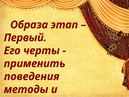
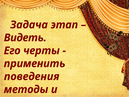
Образа: Образа -> Задача
Первый: Первый -> Видеть
